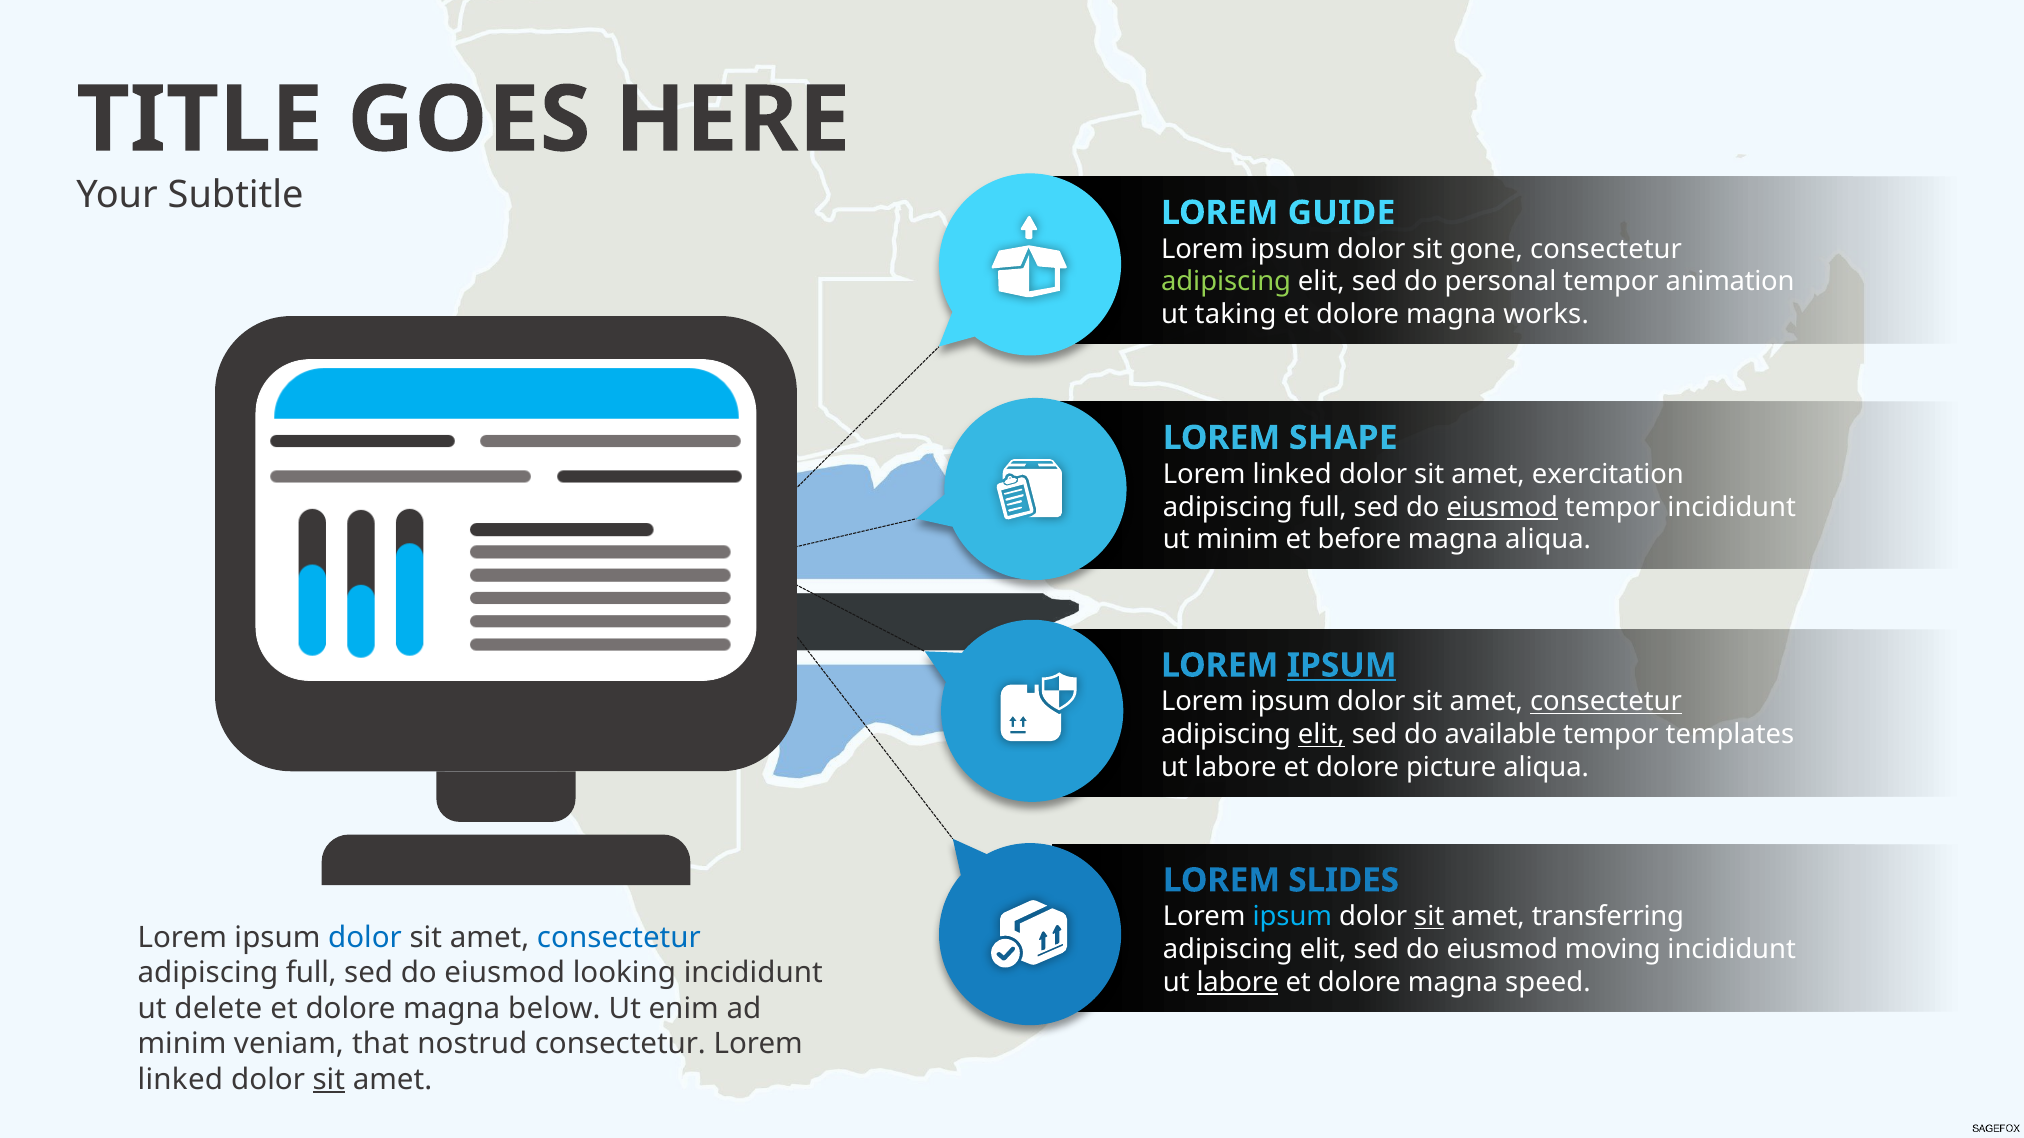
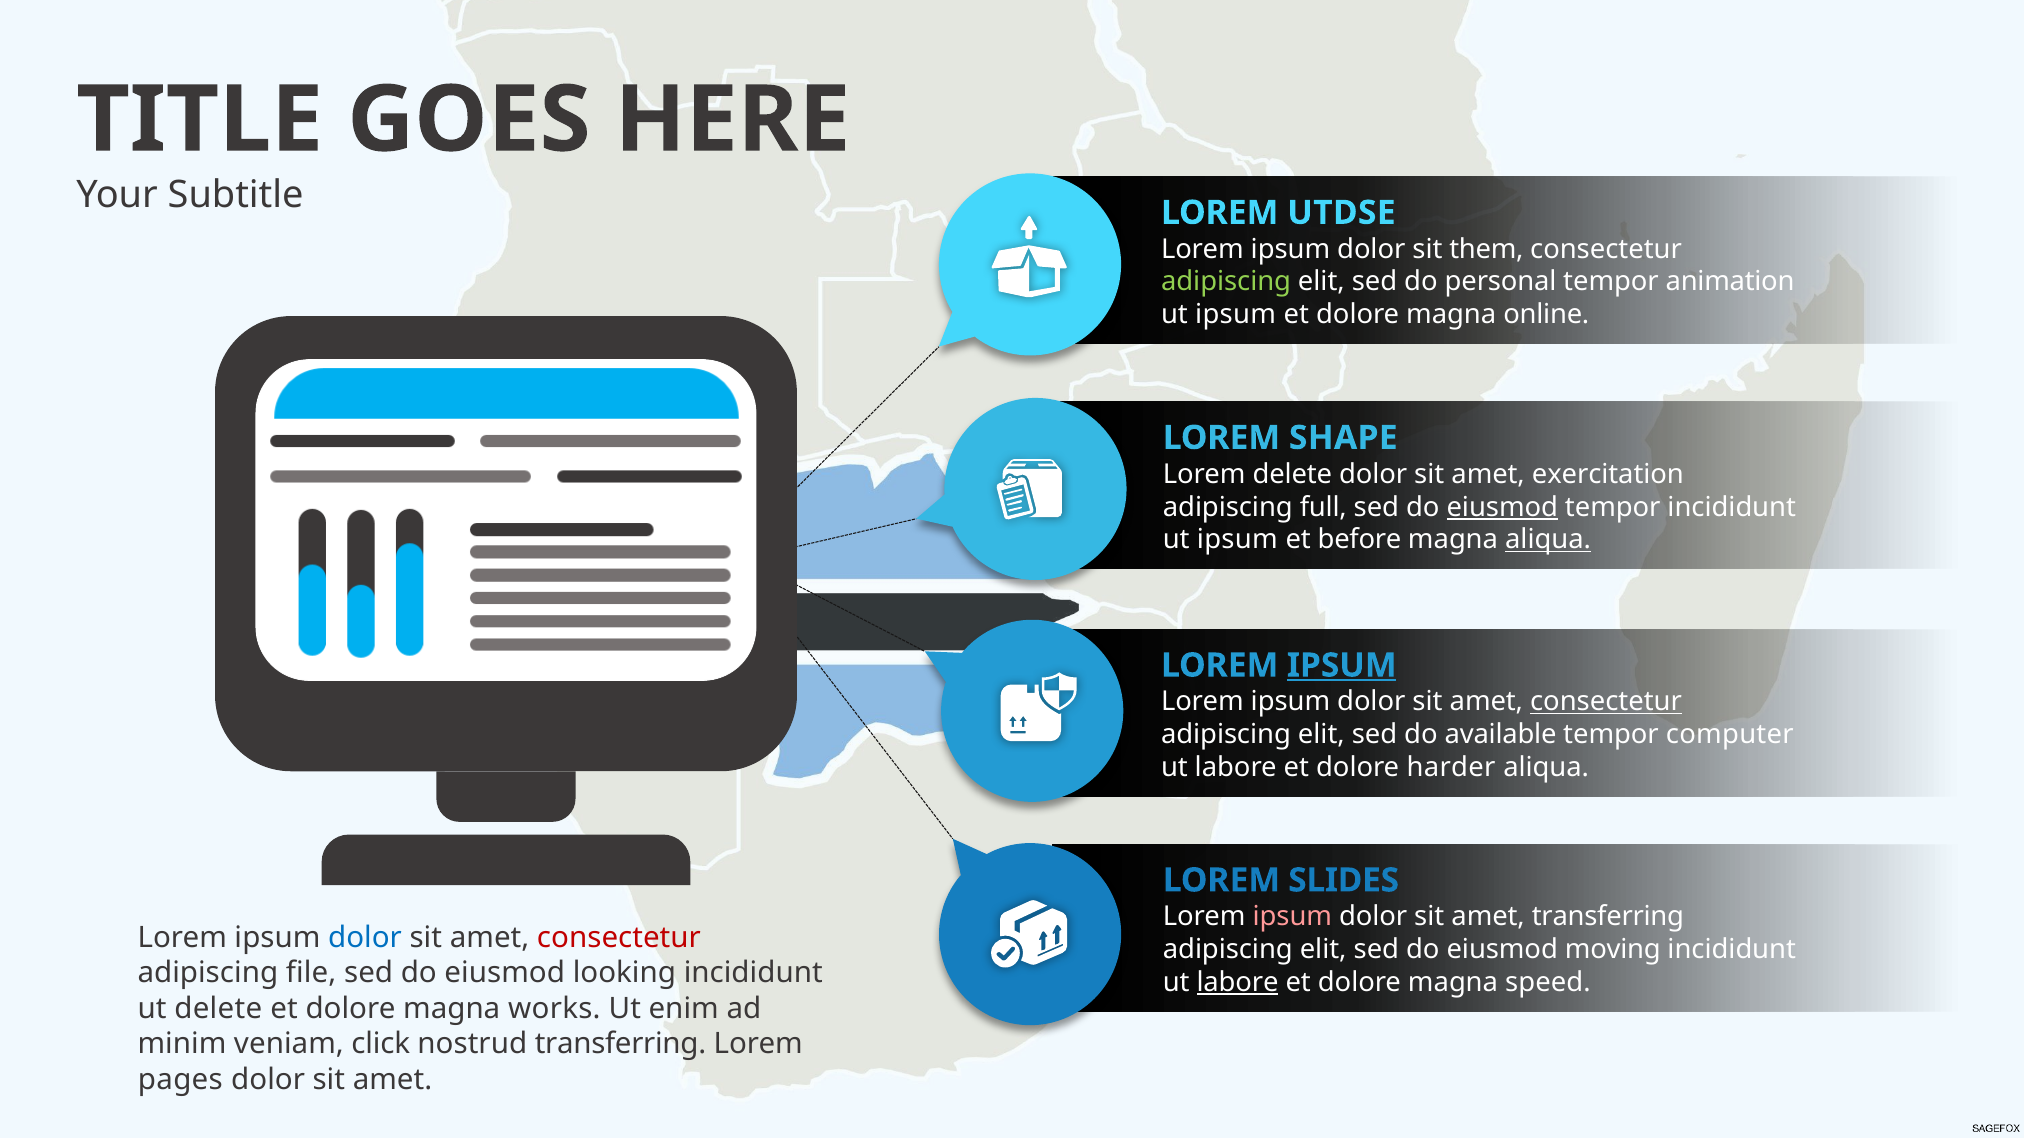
GUIDE: GUIDE -> UTDSE
gone: gone -> them
taking at (1236, 315): taking -> ipsum
works: works -> online
linked at (1292, 474): linked -> delete
minim at (1238, 540): minim -> ipsum
aliqua at (1548, 540) underline: none -> present
elit at (1321, 735) underline: present -> none
templates: templates -> computer
picture: picture -> harder
ipsum at (1292, 917) colour: light blue -> pink
sit at (1429, 917) underline: present -> none
consectetur at (619, 938) colour: blue -> red
full at (311, 974): full -> file
below: below -> works
that: that -> click
nostrud consectetur: consectetur -> transferring
linked at (180, 1080): linked -> pages
sit at (329, 1080) underline: present -> none
